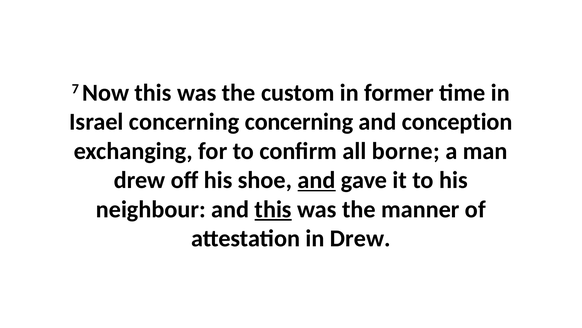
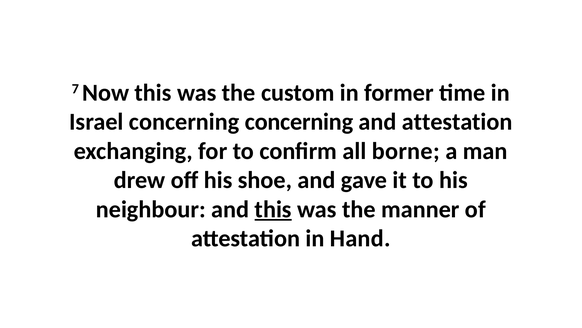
and conception: conception -> attestation
and at (317, 180) underline: present -> none
in Drew: Drew -> Hand
